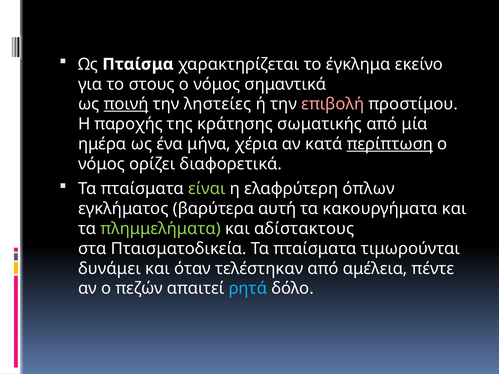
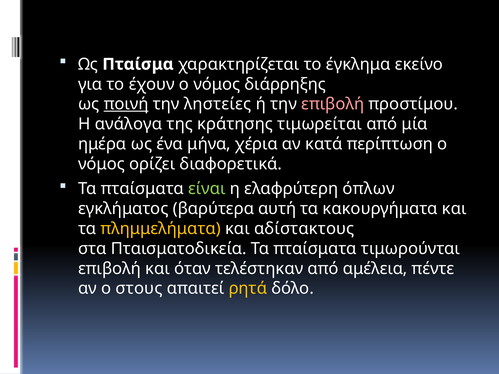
στους: στους -> έχουν
σημαντικά: σημαντικά -> διάρρηξης
παροχής: παροχής -> ανάλογα
σωματικής: σωματικής -> τιμωρείται
περίπτωση underline: present -> none
πλημμελήματα colour: light green -> yellow
δυνάμει at (109, 269): δυνάμει -> επιβολή
πεζών: πεζών -> στους
ρητά colour: light blue -> yellow
